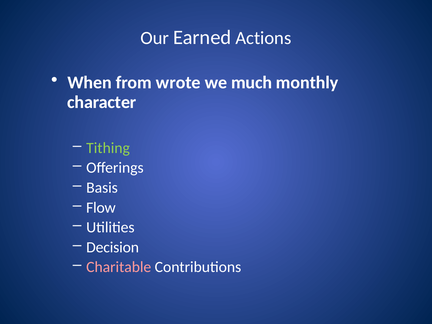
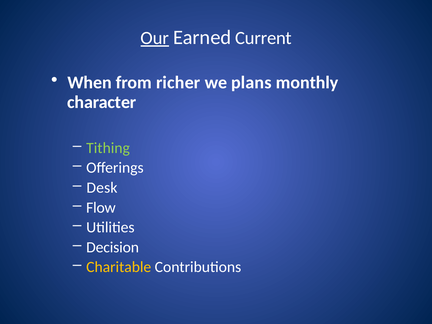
Our underline: none -> present
Actions: Actions -> Current
wrote: wrote -> richer
much: much -> plans
Basis: Basis -> Desk
Charitable colour: pink -> yellow
